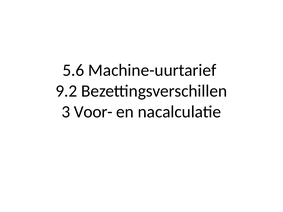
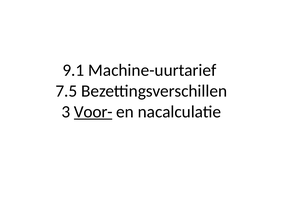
5.6: 5.6 -> 9.1
9.2: 9.2 -> 7.5
Voor- underline: none -> present
